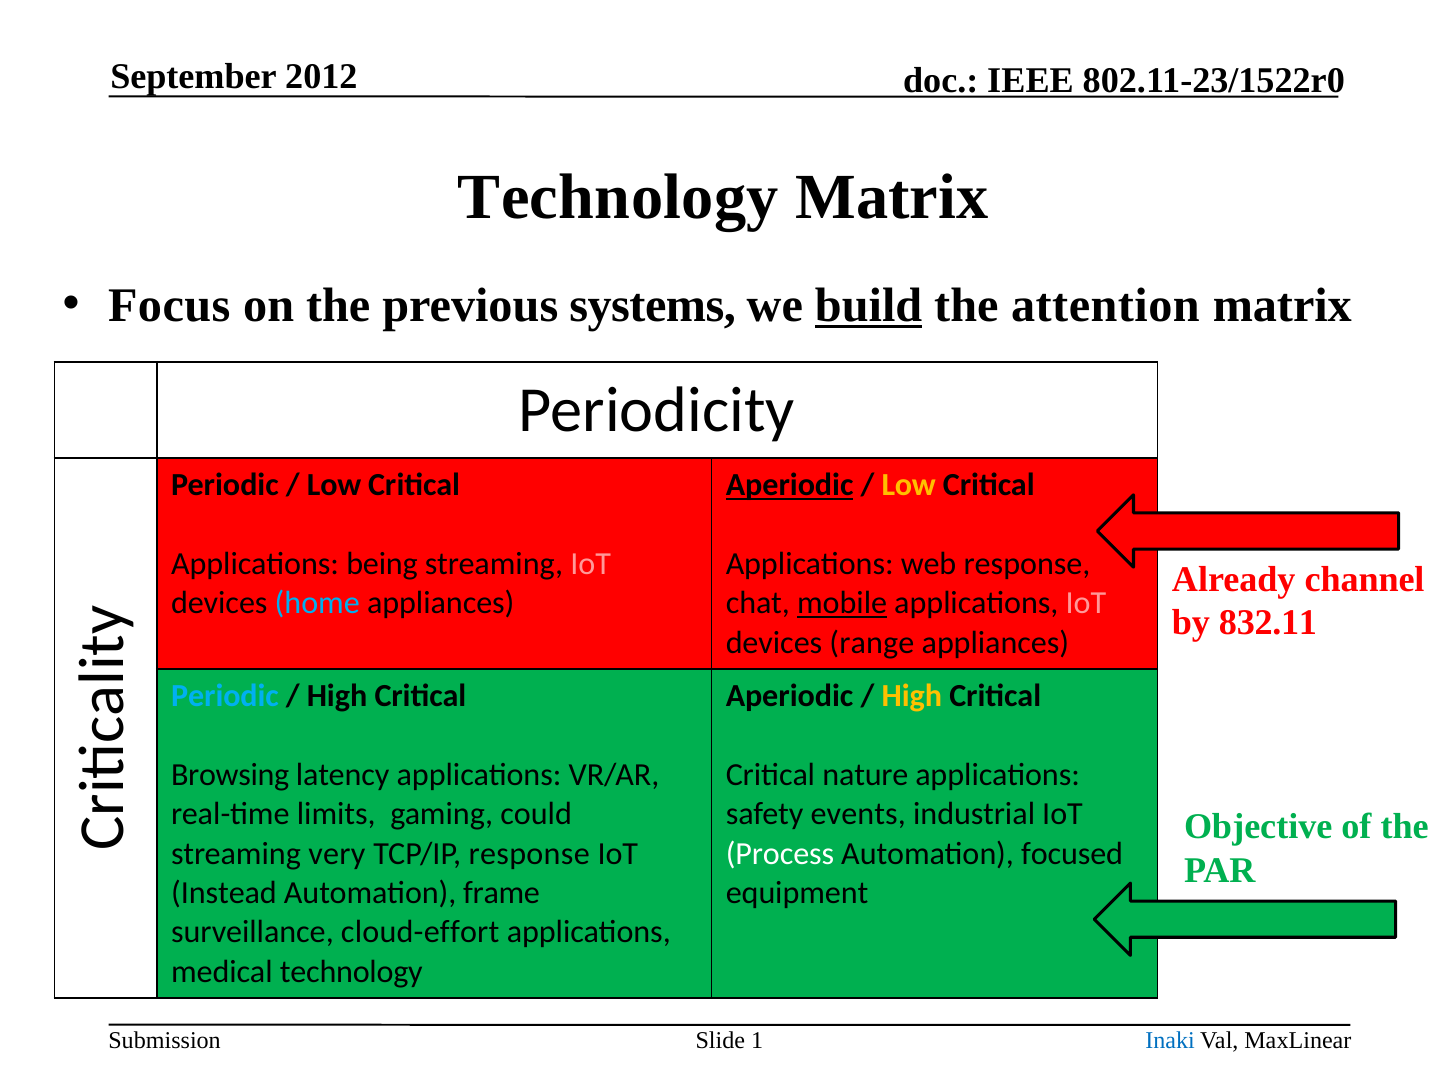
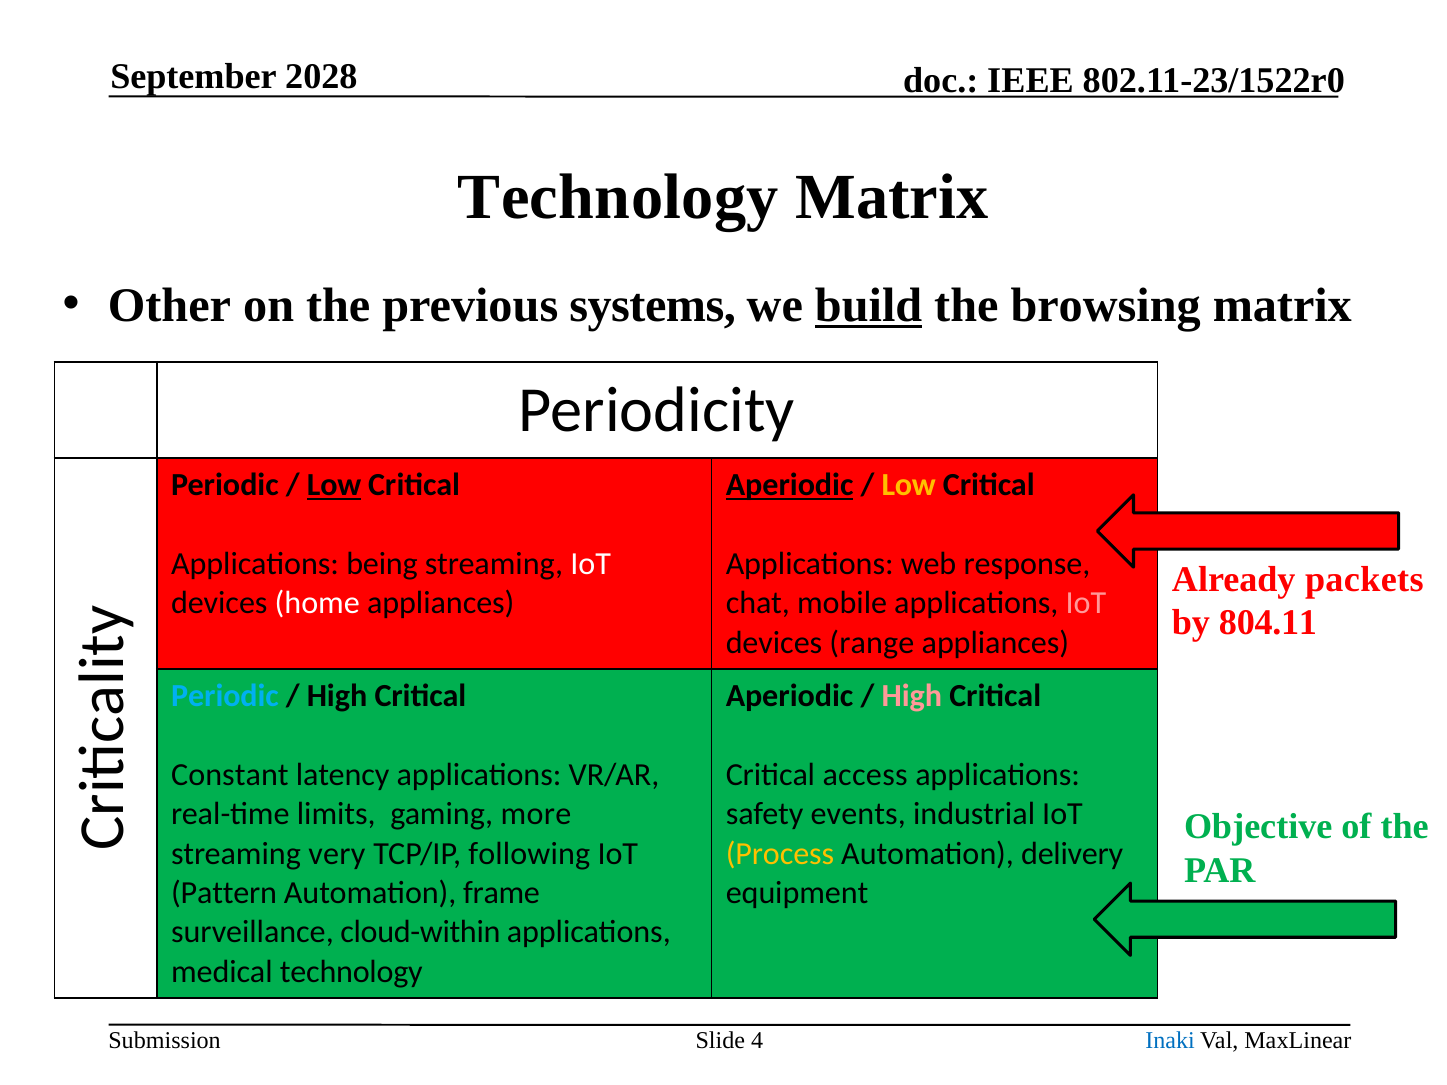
2012: 2012 -> 2028
Focus: Focus -> Other
attention: attention -> browsing
Low at (334, 485) underline: none -> present
IoT at (591, 564) colour: pink -> white
channel: channel -> packets
home colour: light blue -> white
mobile underline: present -> none
832.11: 832.11 -> 804.11
High at (912, 697) colour: yellow -> pink
Browsing: Browsing -> Constant
nature: nature -> access
could: could -> more
TCP/IP response: response -> following
Process colour: white -> yellow
focused: focused -> delivery
Instead: Instead -> Pattern
cloud-effort: cloud-effort -> cloud-within
1: 1 -> 4
